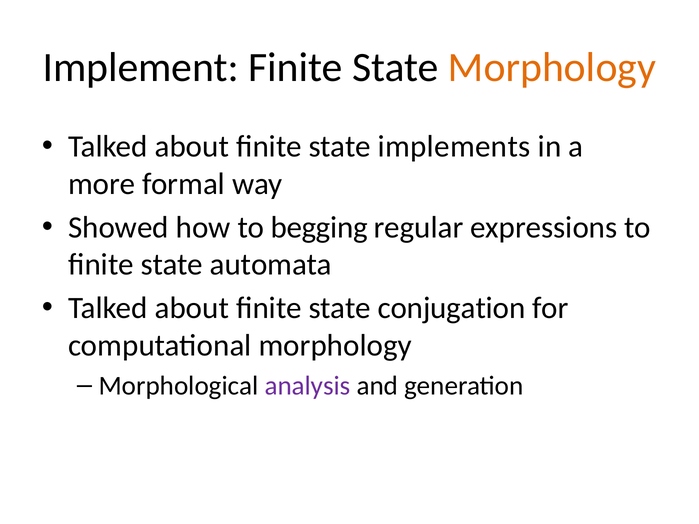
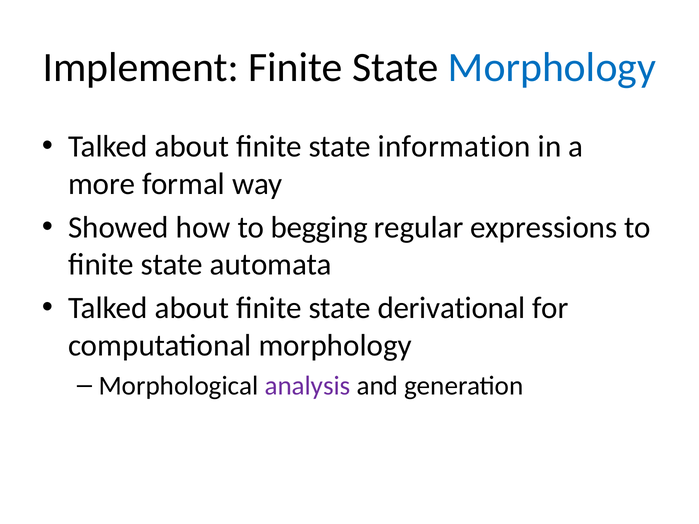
Morphology at (552, 68) colour: orange -> blue
implements: implements -> information
conjugation: conjugation -> derivational
